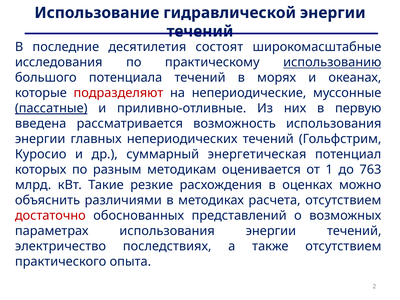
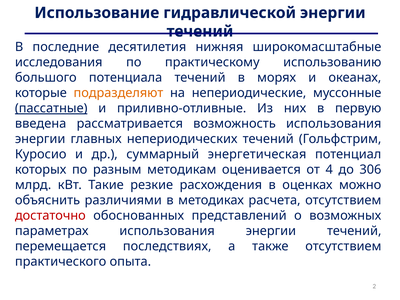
состоят: состоят -> нижняя
использованию underline: present -> none
подразделяют colour: red -> orange
1: 1 -> 4
763: 763 -> 306
электричество: электричество -> перемещается
